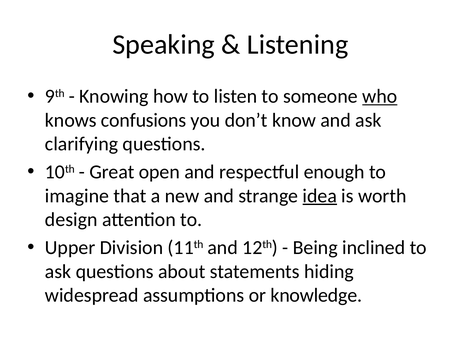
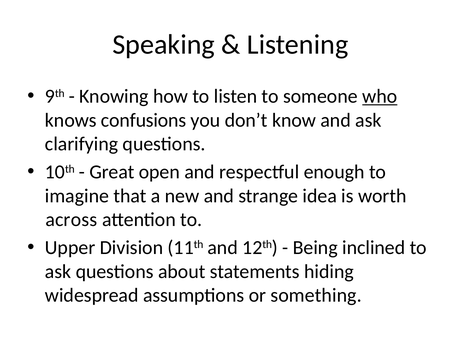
idea underline: present -> none
design: design -> across
knowledge: knowledge -> something
